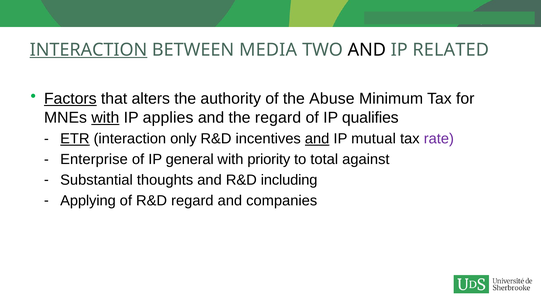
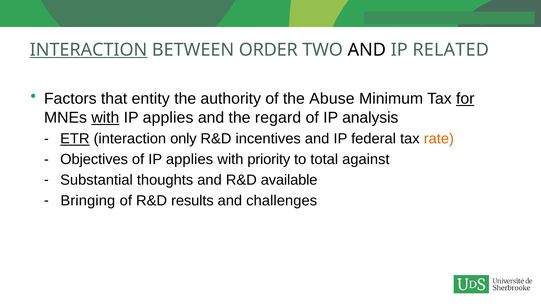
MEDIA: MEDIA -> ORDER
Factors underline: present -> none
alters: alters -> entity
for underline: none -> present
qualifies: qualifies -> analysis
and at (317, 139) underline: present -> none
mutual: mutual -> federal
rate colour: purple -> orange
Enterprise: Enterprise -> Objectives
of IP general: general -> applies
including: including -> available
Applying: Applying -> Bringing
R&D regard: regard -> results
companies: companies -> challenges
